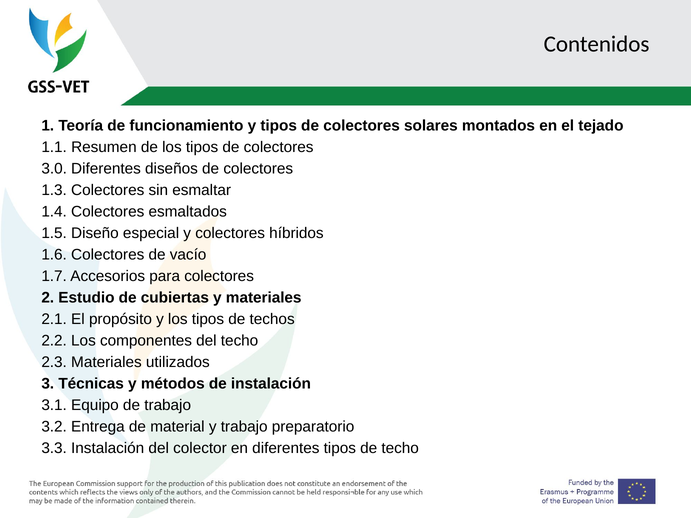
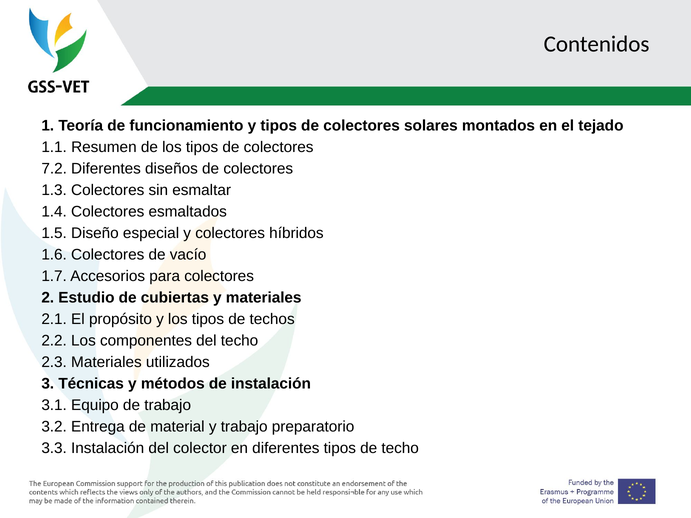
3.0: 3.0 -> 7.2
